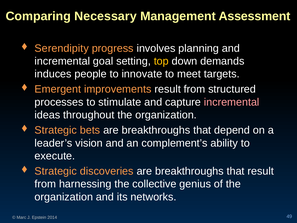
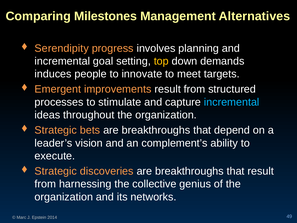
Necessary: Necessary -> Milestones
Assessment: Assessment -> Alternatives
incremental at (232, 102) colour: pink -> light blue
